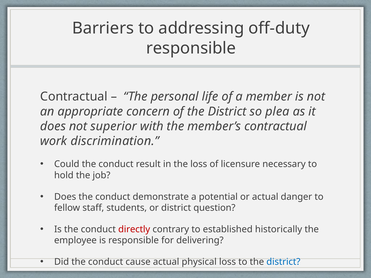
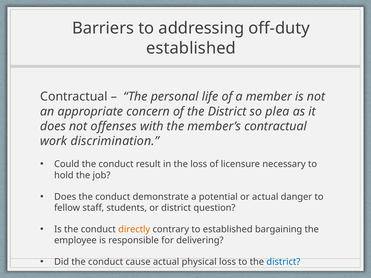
responsible at (191, 48): responsible -> established
superior: superior -> offenses
directly colour: red -> orange
historically: historically -> bargaining
